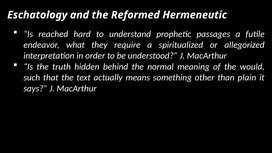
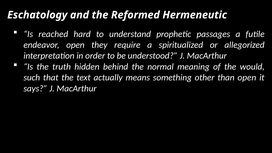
endeavor what: what -> open
than plain: plain -> open
